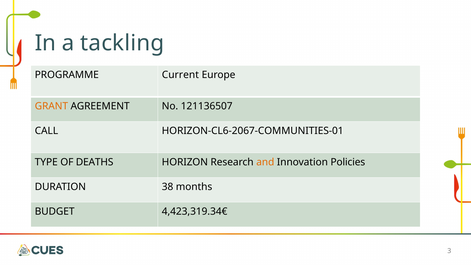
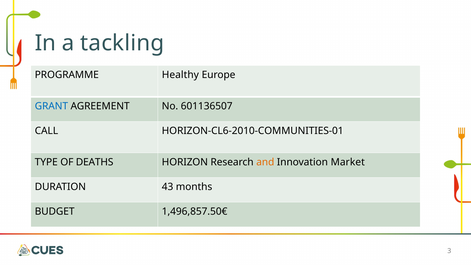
Current: Current -> Healthy
GRANT colour: orange -> blue
121136507: 121136507 -> 601136507
HORIZON-CL6-2067-COMMUNITIES-01: HORIZON-CL6-2067-COMMUNITIES-01 -> HORIZON-CL6-2010-COMMUNITIES-01
Policies: Policies -> Market
38: 38 -> 43
4,423,319.34€: 4,423,319.34€ -> 1,496,857.50€
